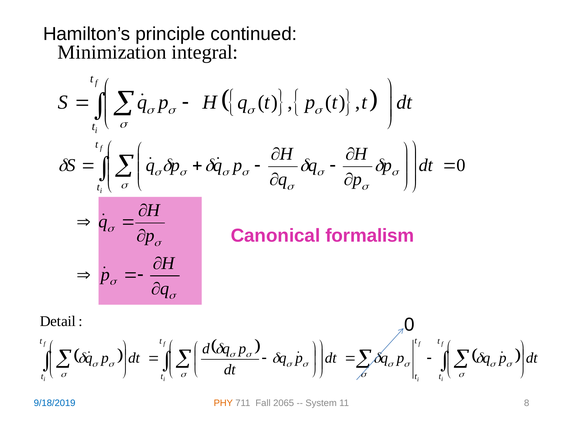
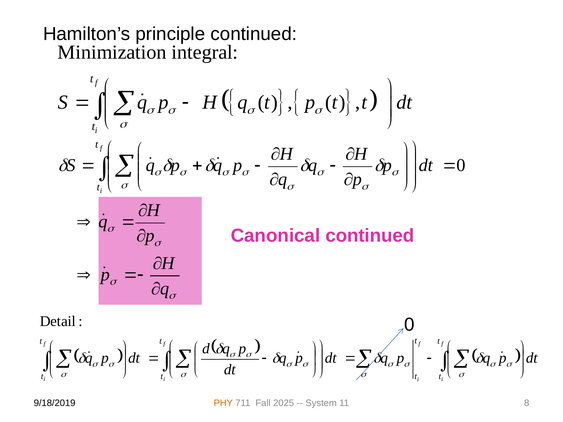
Canonical formalism: formalism -> continued
9/18/2019 colour: blue -> black
2065: 2065 -> 2025
